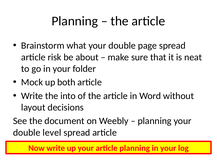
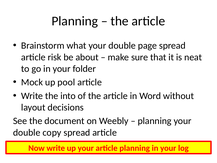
both: both -> pool
level: level -> copy
